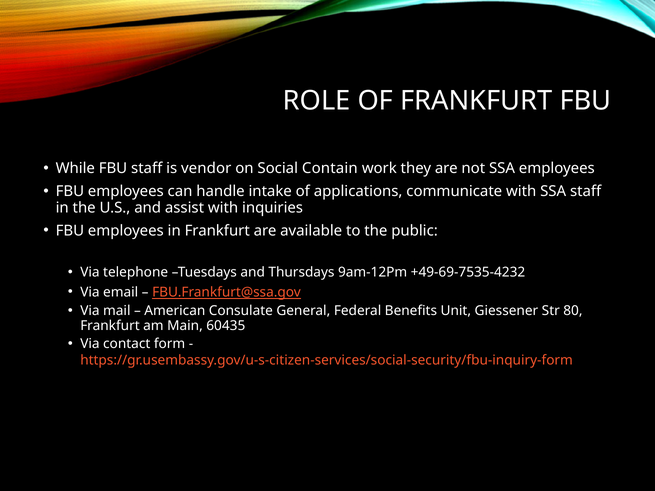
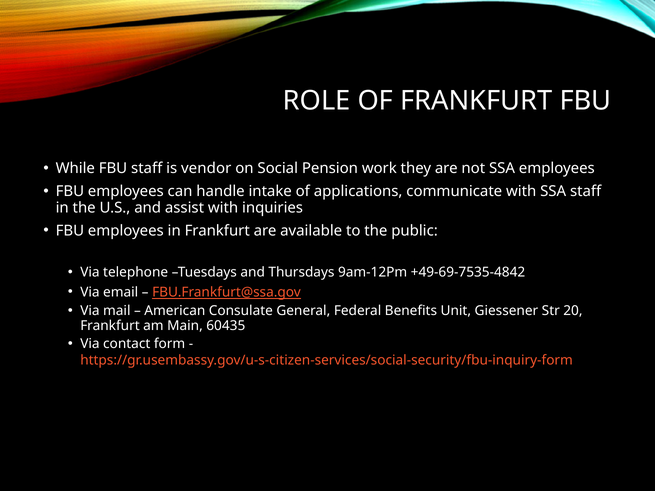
Contain: Contain -> Pension
+49-69-7535-4232: +49-69-7535-4232 -> +49-69-7535-4842
80: 80 -> 20
